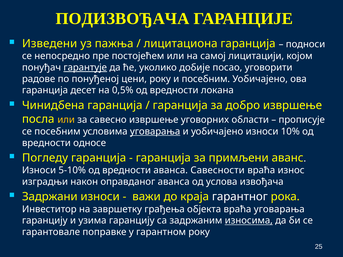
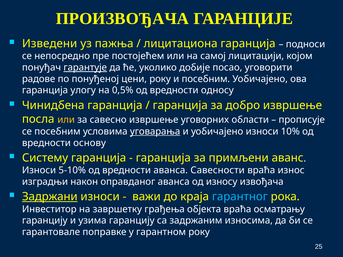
ПОДИЗВОЂАЧА: ПОДИЗВОЂАЧА -> ПРОИЗВОЂАЧА
десет: десет -> улогу
локана: локана -> односу
односе: односе -> основу
Погледу: Погледу -> Систему
услова: услова -> износу
Задржани underline: none -> present
гарантног colour: white -> light blue
враћа уговарања: уговарања -> осматрању
износима underline: present -> none
